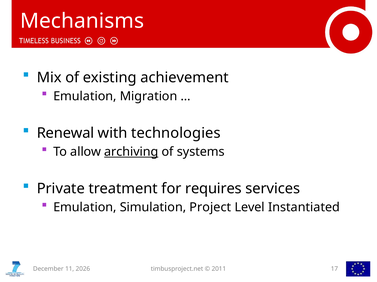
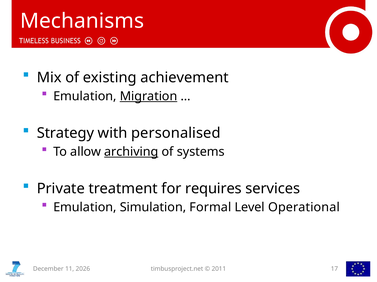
Migration underline: none -> present
Renewal: Renewal -> Strategy
technologies: technologies -> personalised
Project: Project -> Formal
Instantiated: Instantiated -> Operational
